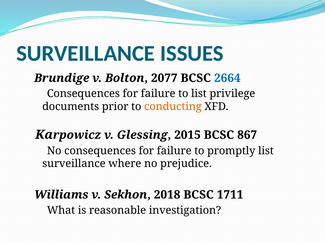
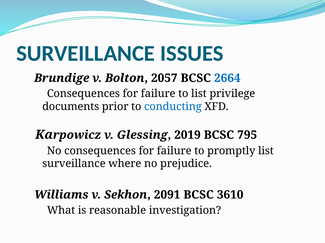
2077: 2077 -> 2057
conducting colour: orange -> blue
2015: 2015 -> 2019
867: 867 -> 795
2018: 2018 -> 2091
1711: 1711 -> 3610
